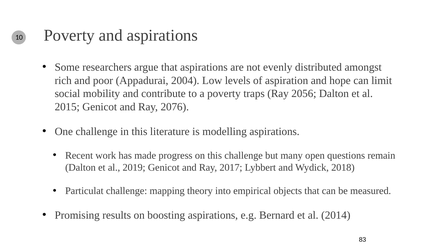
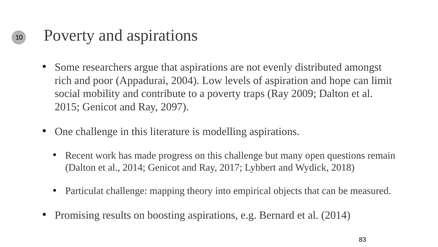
2056: 2056 -> 2009
2076: 2076 -> 2097
Dalton et al 2019: 2019 -> 2014
